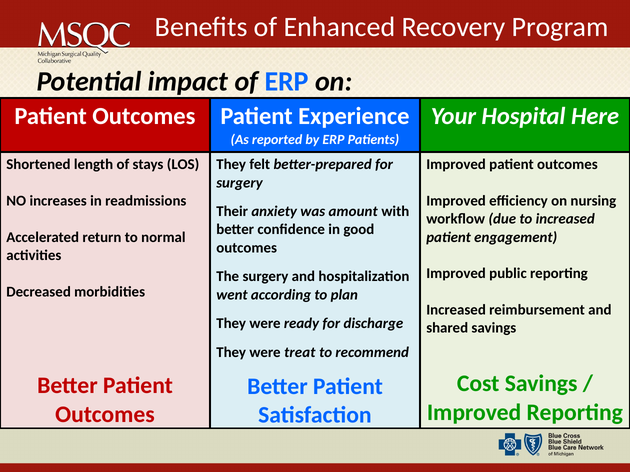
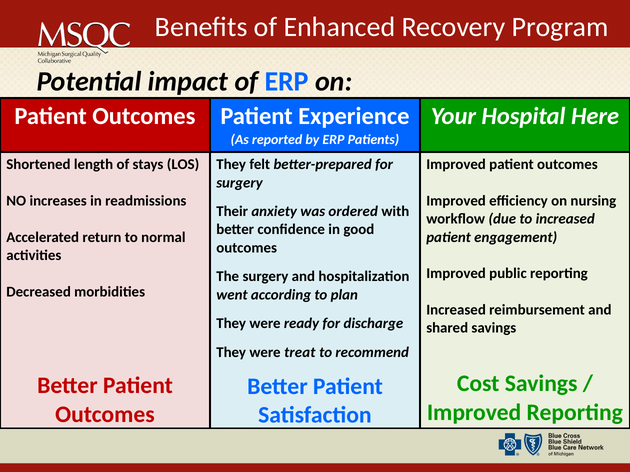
amount: amount -> ordered
